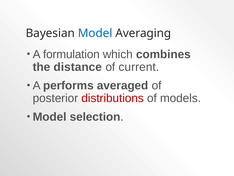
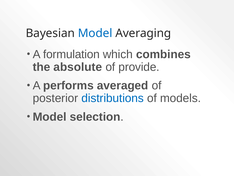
distance: distance -> absolute
current: current -> provide
distributions colour: red -> blue
